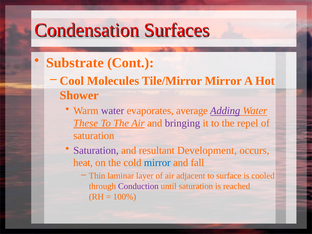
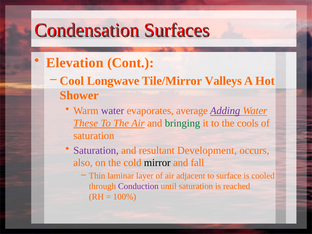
Substrate: Substrate -> Elevation
Molecules: Molecules -> Longwave
Tile/Mirror Mirror: Mirror -> Valleys
bringing colour: purple -> green
repel: repel -> cools
heat: heat -> also
mirror at (157, 163) colour: blue -> black
